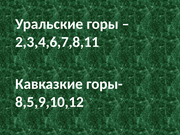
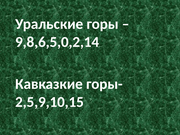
2,3,4,6,7,8,11: 2,3,4,6,7,8,11 -> 9,8,6,5,0,2,14
8,5,9,10,12: 8,5,9,10,12 -> 2,5,9,10,15
